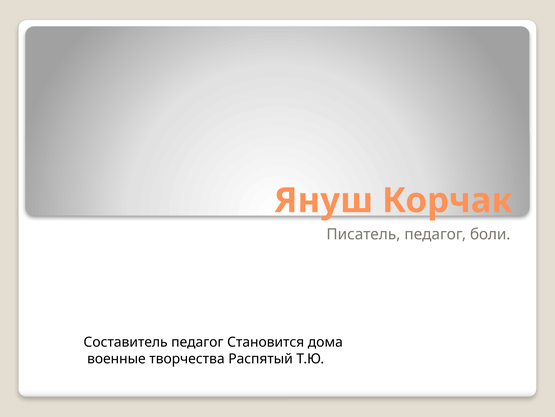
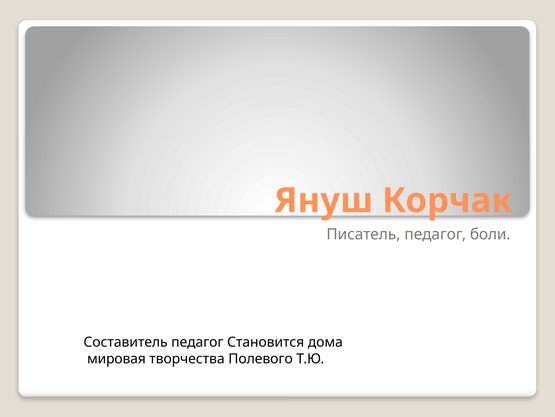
военные: военные -> мировая
Распятый: Распятый -> Полевого
